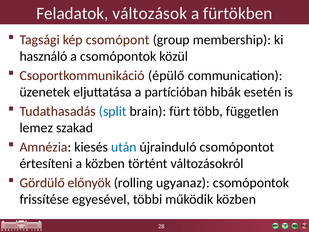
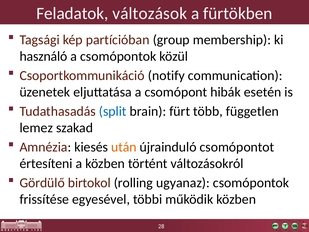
csomópont: csomópont -> partícióban
épülő: épülő -> notify
partícióban: partícióban -> csomópont
után colour: blue -> orange
előnyök: előnyök -> birtokol
